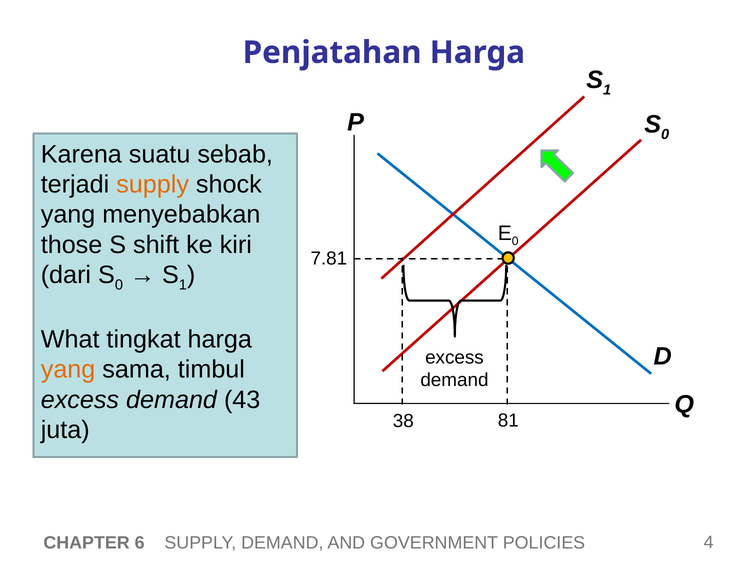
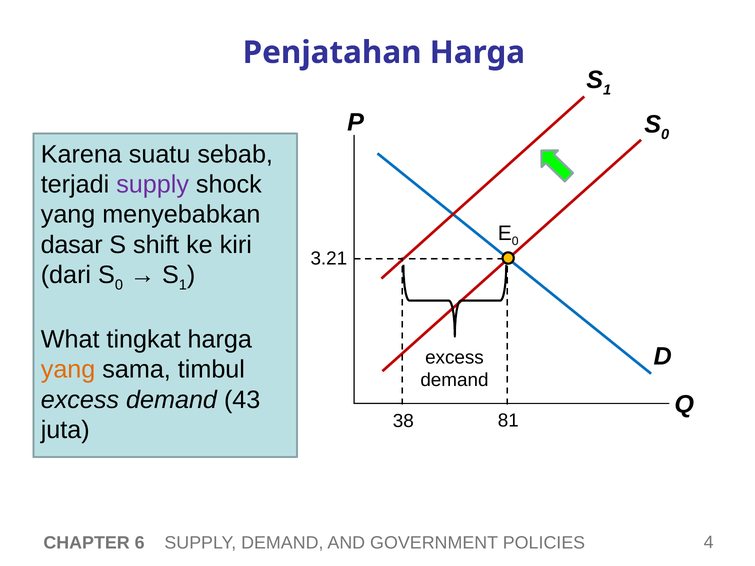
supply at (153, 184) colour: orange -> purple
those: those -> dasar
7.81: 7.81 -> 3.21
